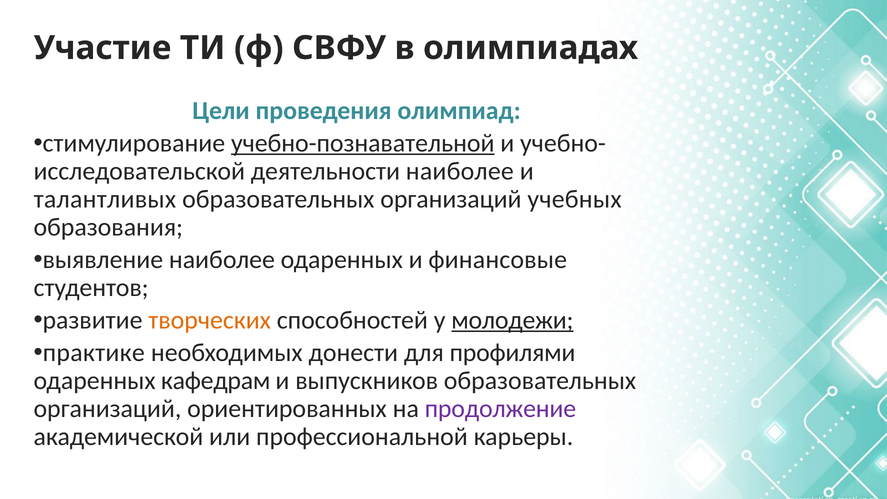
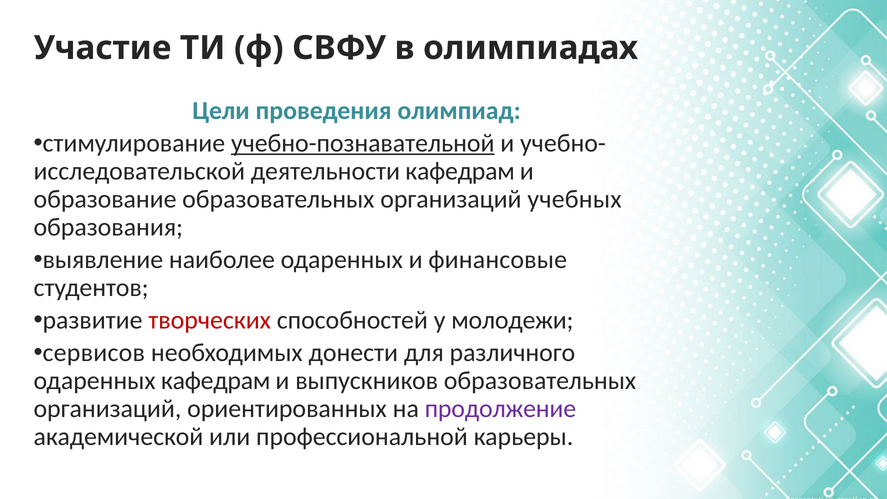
деятельности наиболее: наиболее -> кафедрам
талантливых: талантливых -> образование
творческих colour: orange -> red
молодежи underline: present -> none
практике: практике -> сервисов
профилями: профилями -> различного
